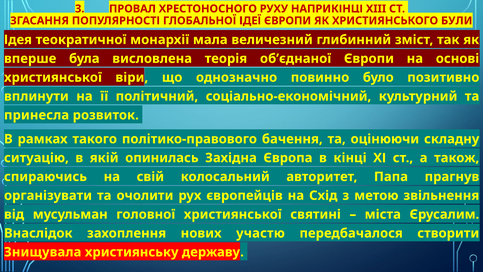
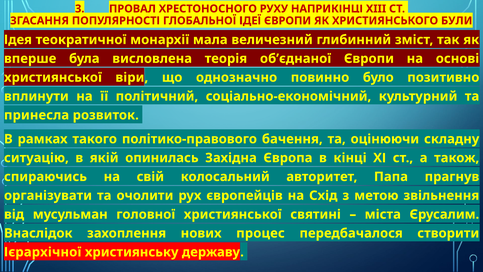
участю: участю -> процес
Знищувала: Знищувала -> Ієрархічної
